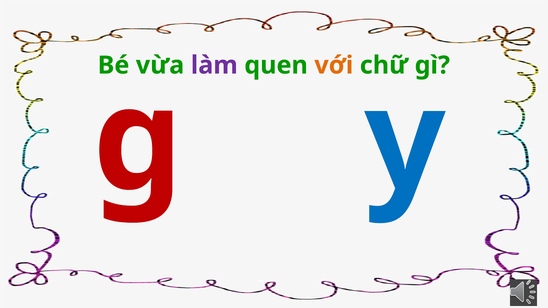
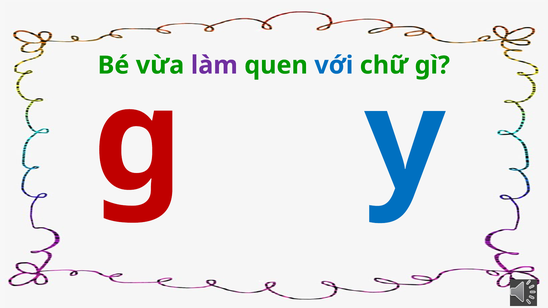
với colour: orange -> blue
